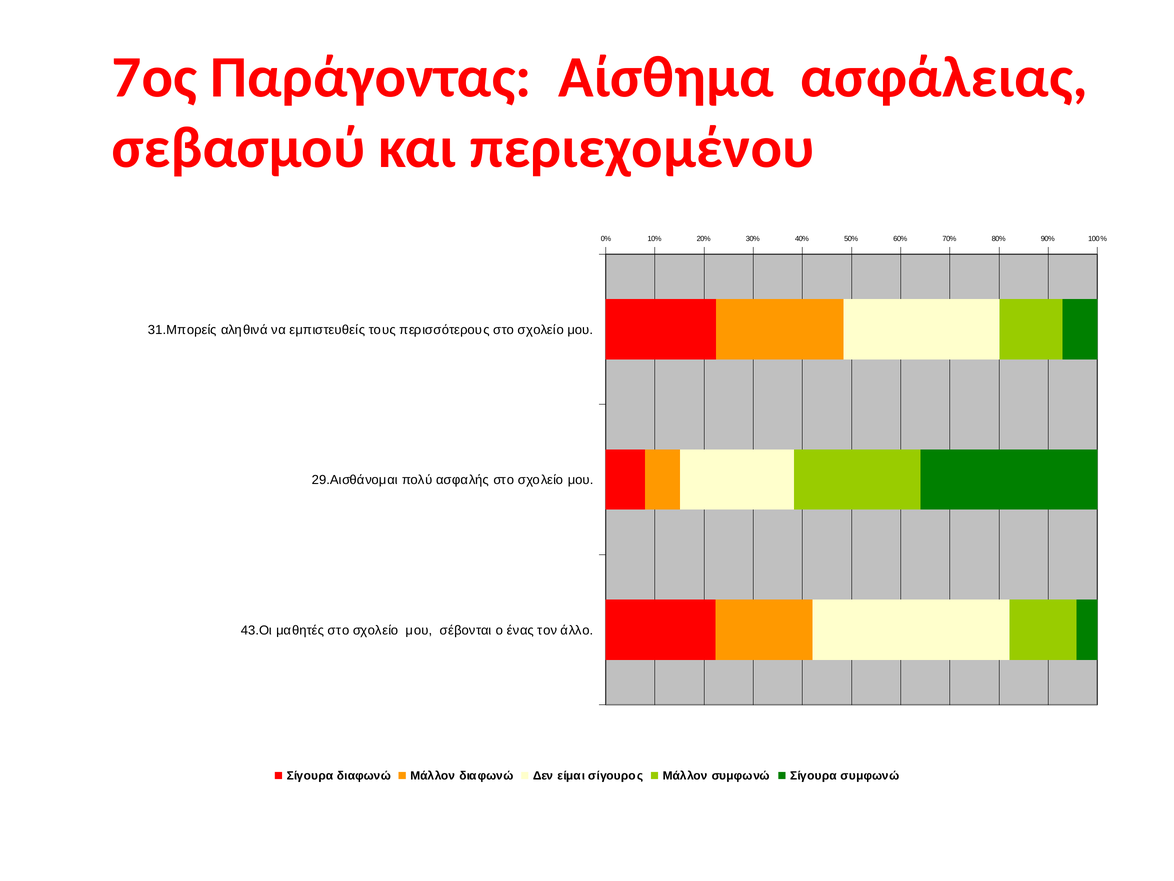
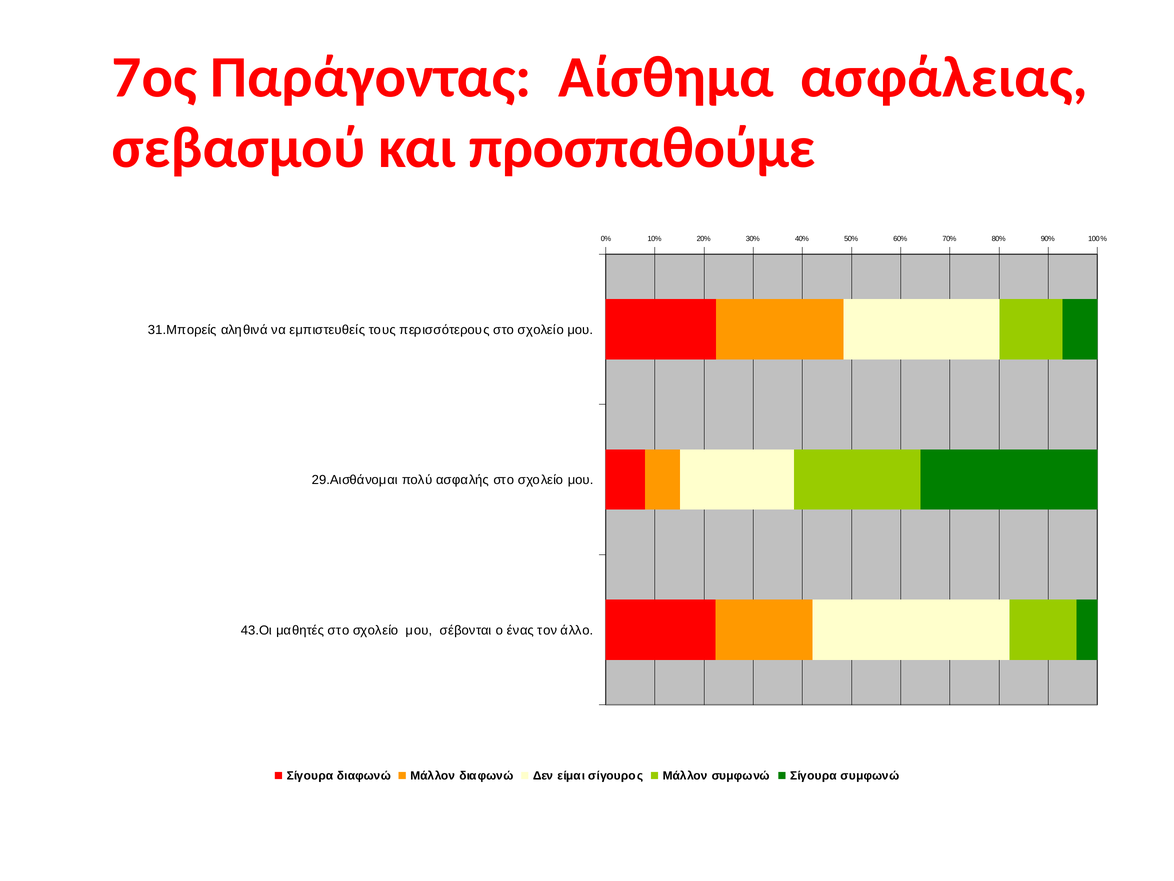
περιεχομένου: περιεχομένου -> προσπαθούμε
